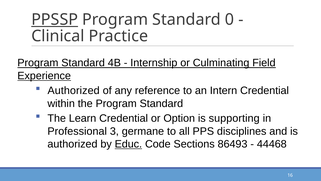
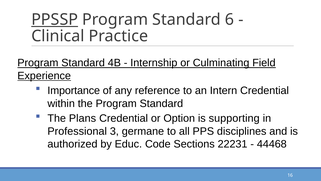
0: 0 -> 6
Authorized at (74, 90): Authorized -> Importance
Learn: Learn -> Plans
Educ underline: present -> none
86493: 86493 -> 22231
